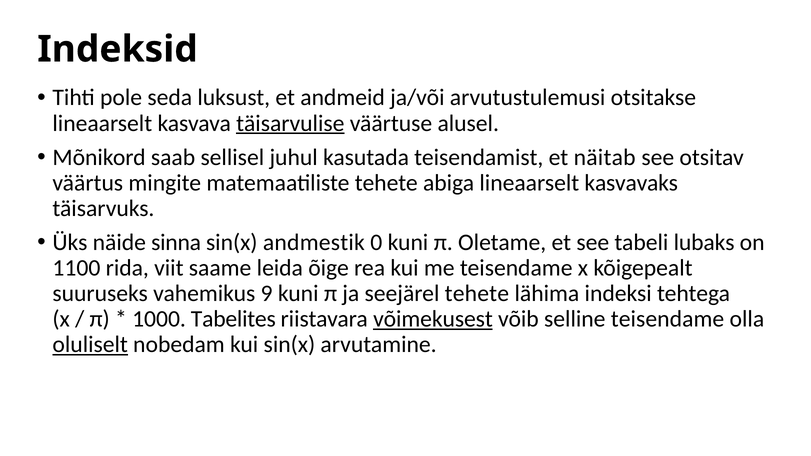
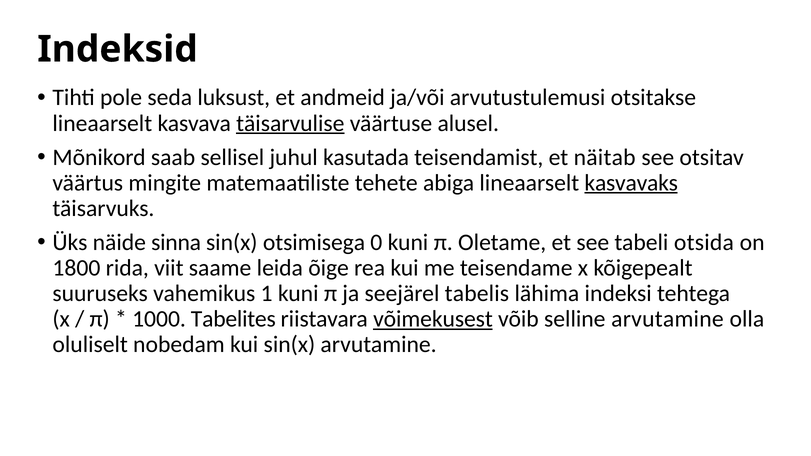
kasvavaks underline: none -> present
andmestik: andmestik -> otsimisega
lubaks: lubaks -> otsida
1100: 1100 -> 1800
9: 9 -> 1
seejärel tehete: tehete -> tabelis
selline teisendame: teisendame -> arvutamine
oluliselt underline: present -> none
